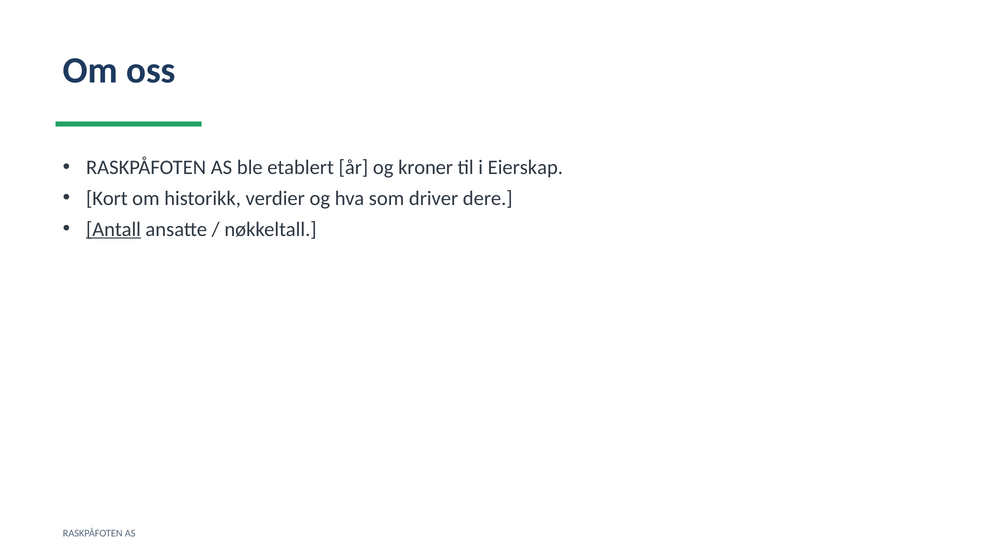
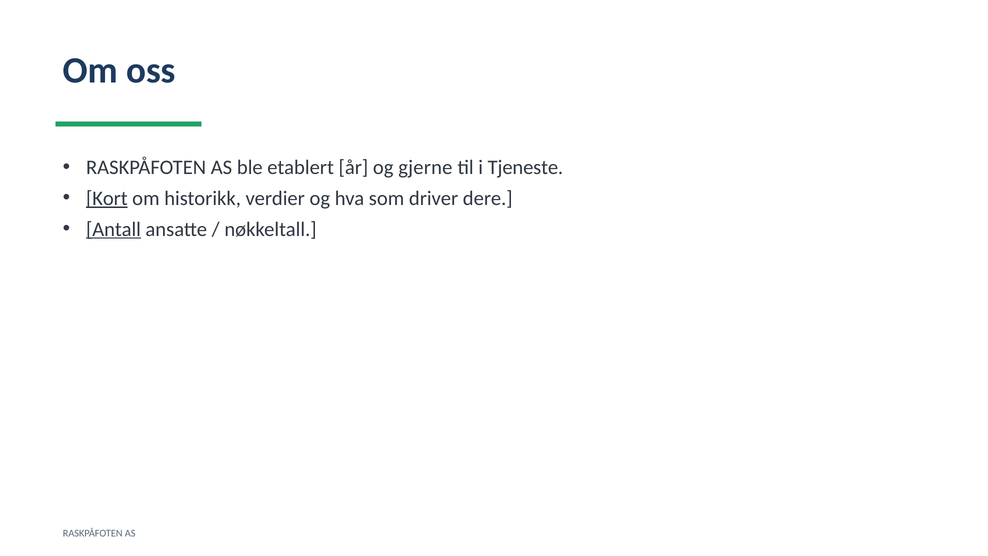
kroner: kroner -> gjerne
Eierskap: Eierskap -> Tjeneste
Kort underline: none -> present
